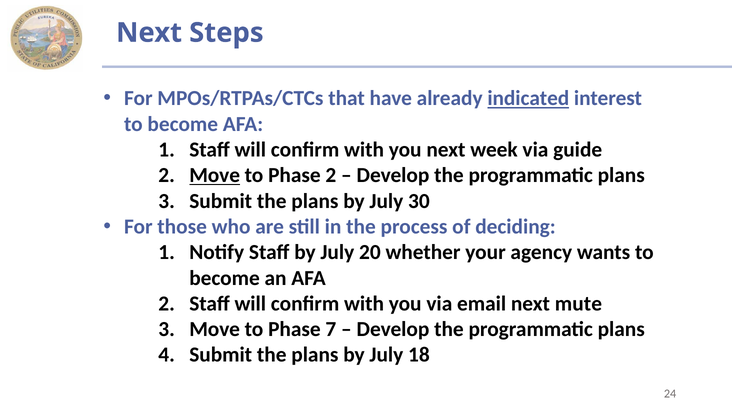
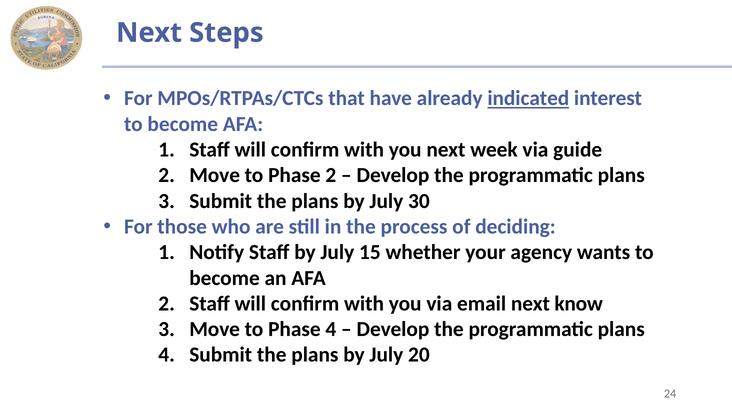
Move at (215, 175) underline: present -> none
20: 20 -> 15
mute: mute -> know
Phase 7: 7 -> 4
18: 18 -> 20
